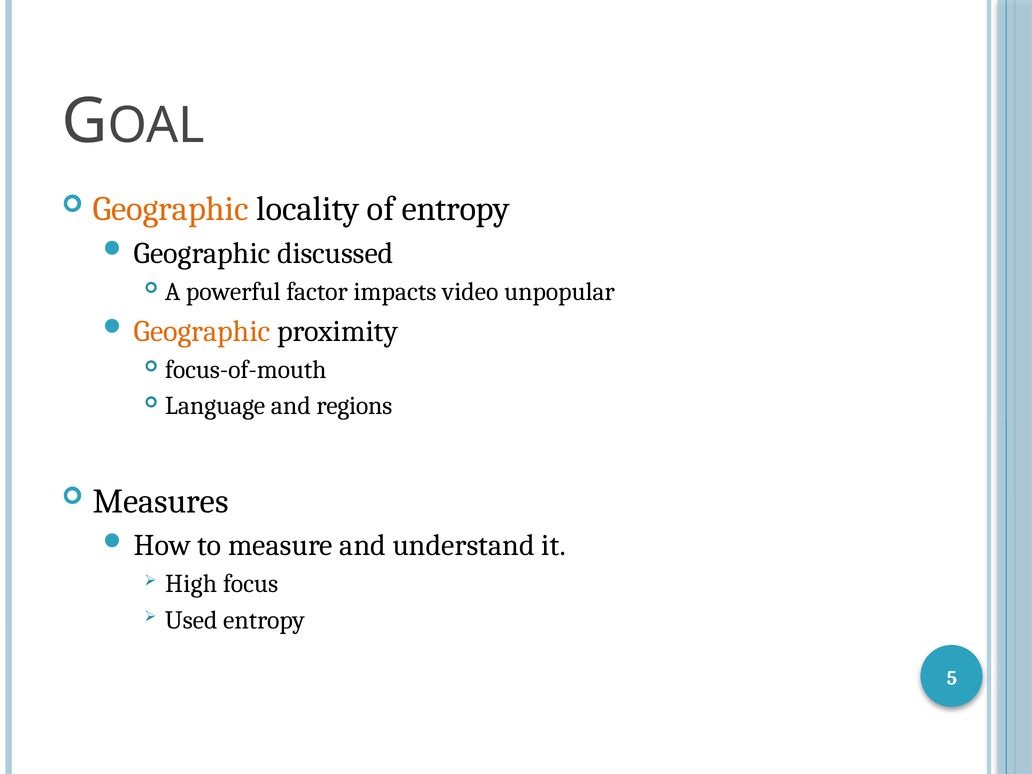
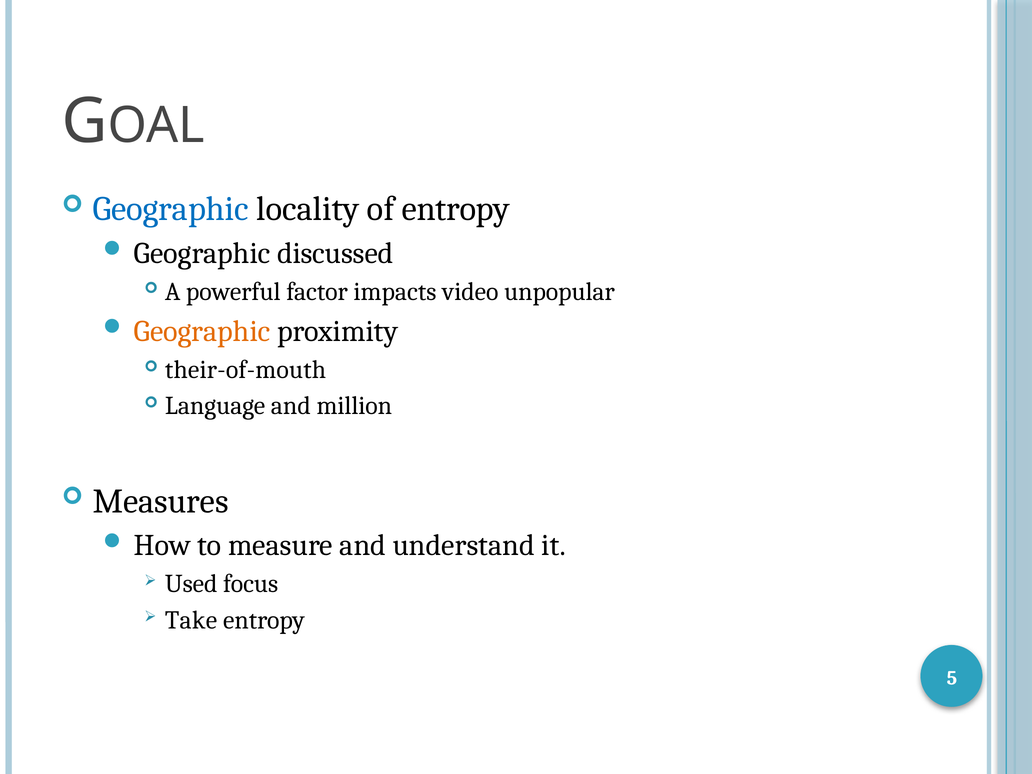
Geographic at (171, 209) colour: orange -> blue
focus-of-mouth: focus-of-mouth -> their-of-mouth
regions: regions -> million
High: High -> Used
Used: Used -> Take
